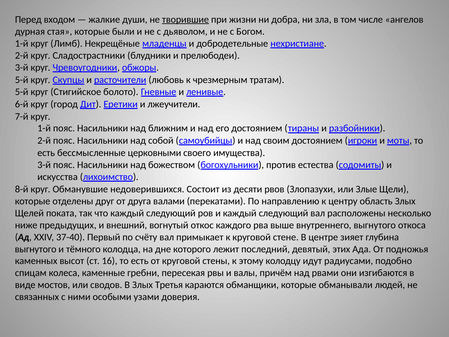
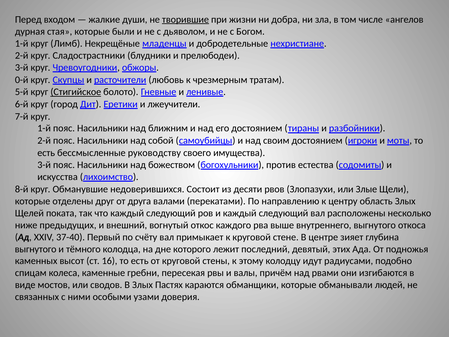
5-й at (22, 80): 5-й -> 0-й
Стигийское underline: none -> present
церковными: церковными -> руководству
Третья: Третья -> Пастях
